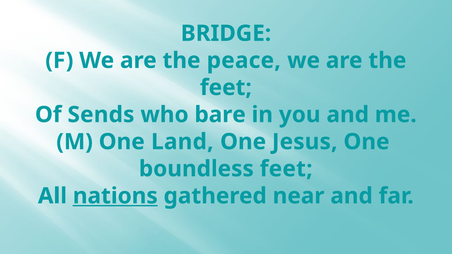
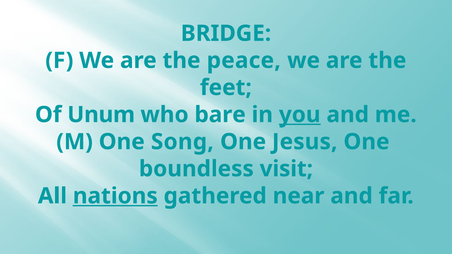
Sends: Sends -> Unum
you underline: none -> present
Land: Land -> Song
boundless feet: feet -> visit
